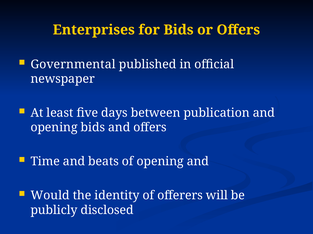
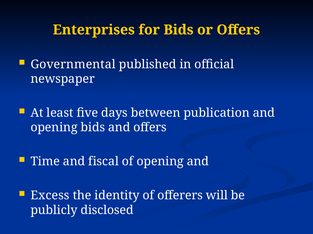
beats: beats -> fiscal
Would: Would -> Excess
